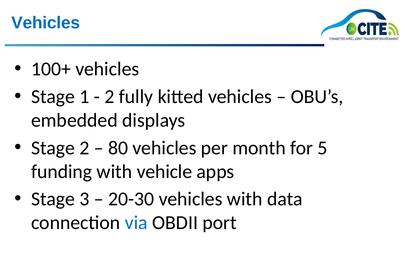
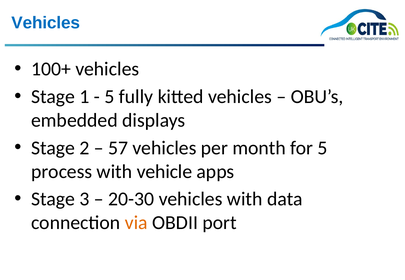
2 at (109, 97): 2 -> 5
80: 80 -> 57
funding: funding -> process
via colour: blue -> orange
